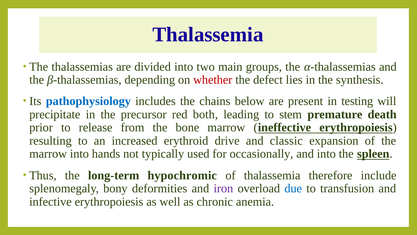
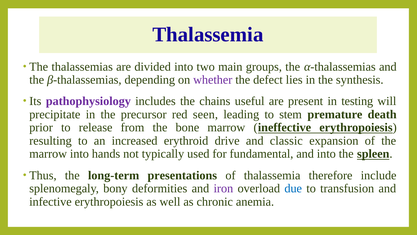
whether colour: red -> purple
pathophysiology colour: blue -> purple
below: below -> useful
both: both -> seen
occasionally: occasionally -> fundamental
hypochromic: hypochromic -> presentations
